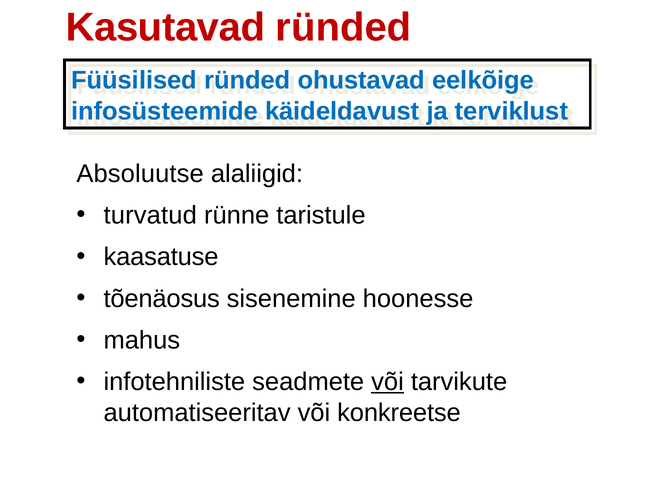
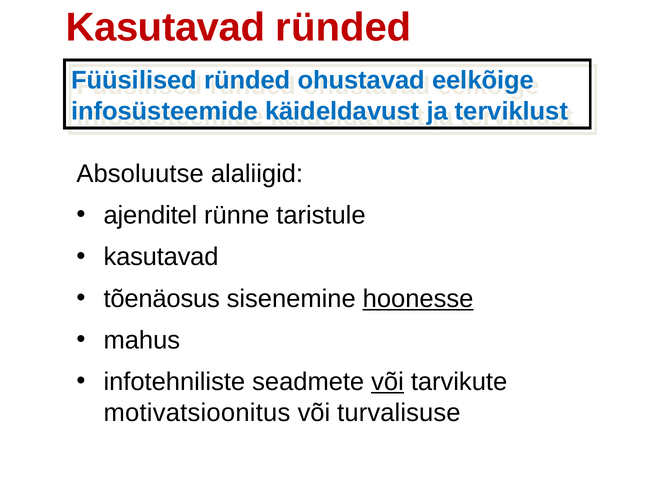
turvatud: turvatud -> ajenditel
kaasatuse at (161, 257): kaasatuse -> kasutavad
hoonesse underline: none -> present
automatiseeritav: automatiseeritav -> motivatsioonitus
konkreetse: konkreetse -> turvalisuse
